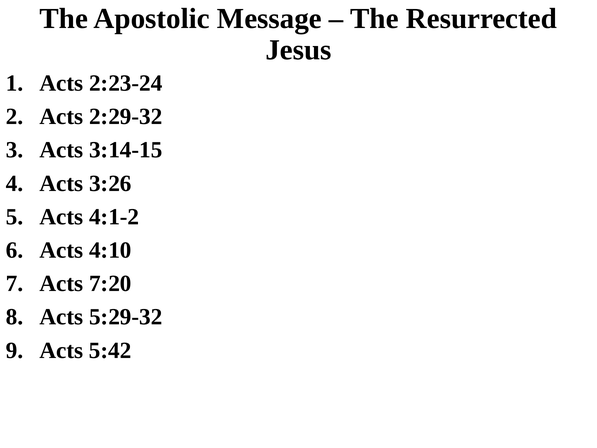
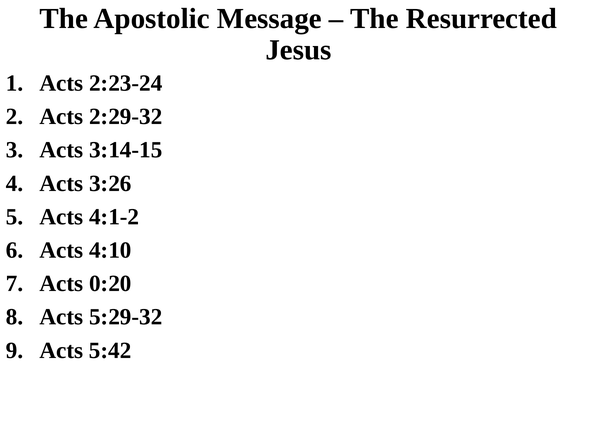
7:20: 7:20 -> 0:20
